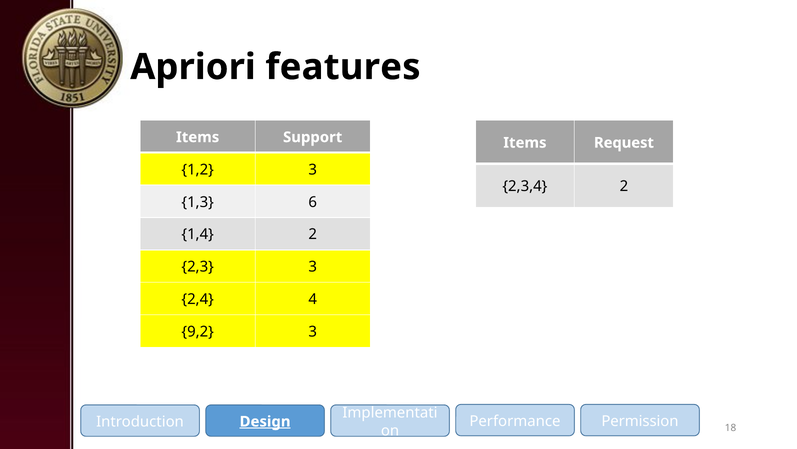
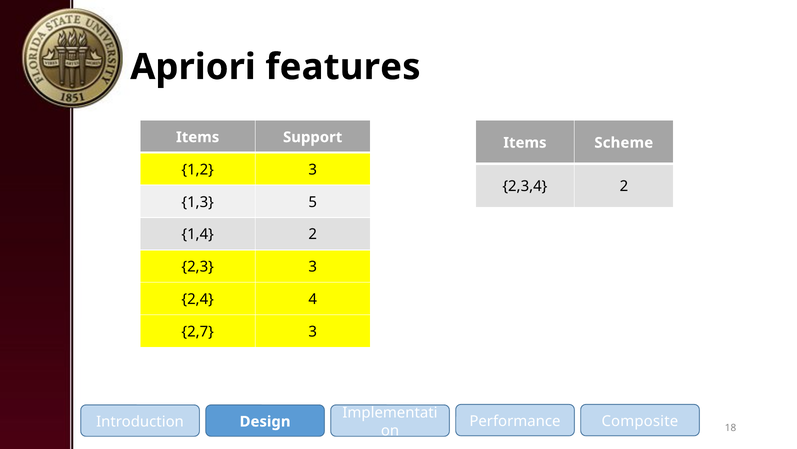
Request: Request -> Scheme
6: 6 -> 5
9,2: 9,2 -> 2,7
Permission: Permission -> Composite
Design underline: present -> none
